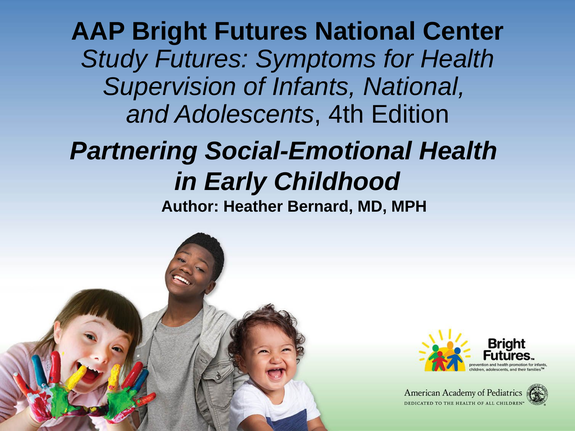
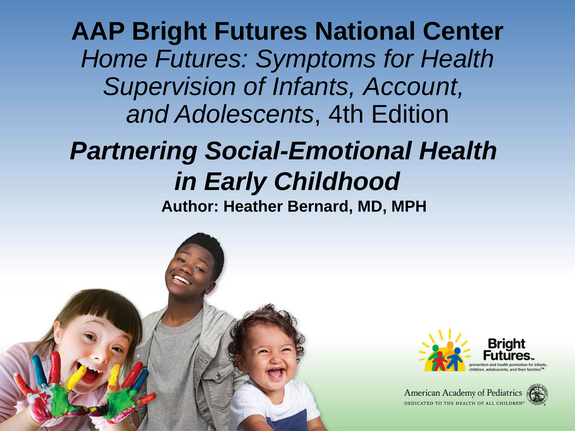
Study: Study -> Home
Infants National: National -> Account
